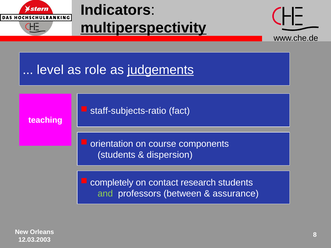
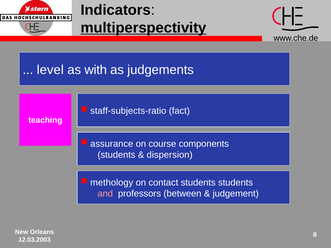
role: role -> with
judgements underline: present -> none
orientation: orientation -> assurance
completely: completely -> methology
contact research: research -> students
and colour: light green -> pink
assurance: assurance -> judgement
